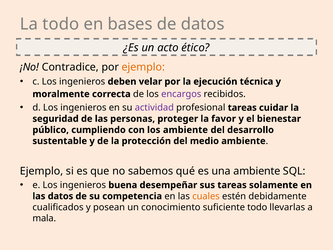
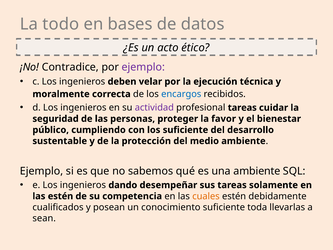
ejemplo at (143, 67) colour: orange -> purple
encargos colour: purple -> blue
los ambiente: ambiente -> suficiente
buena: buena -> dando
las datos: datos -> estén
suficiente todo: todo -> toda
mala: mala -> sean
